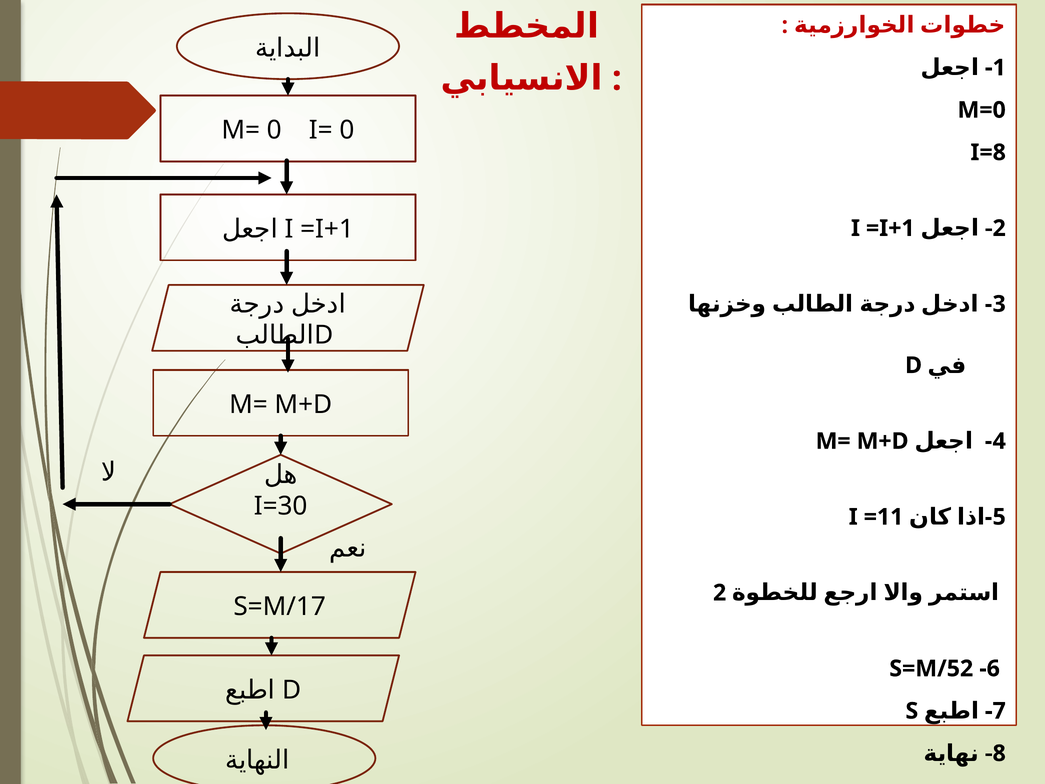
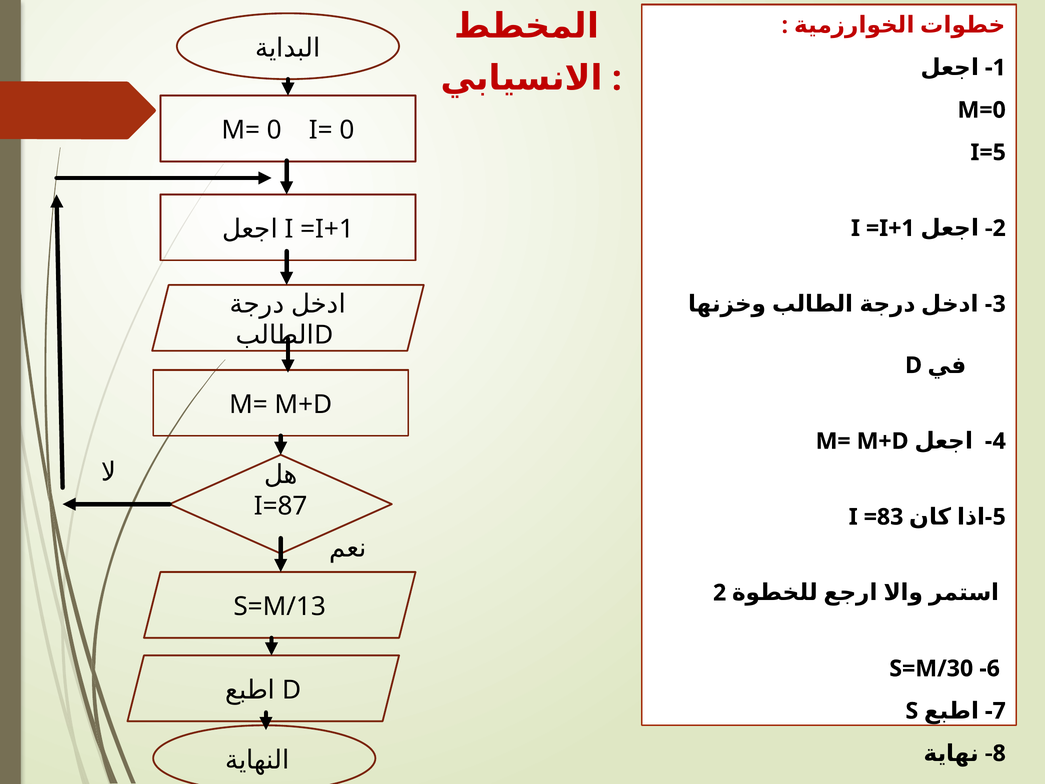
I=8: I=8 -> I=5
I=30: I=30 -> I=87
=11: =11 -> =83
S=M/17: S=M/17 -> S=M/13
S=M/52: S=M/52 -> S=M/30
